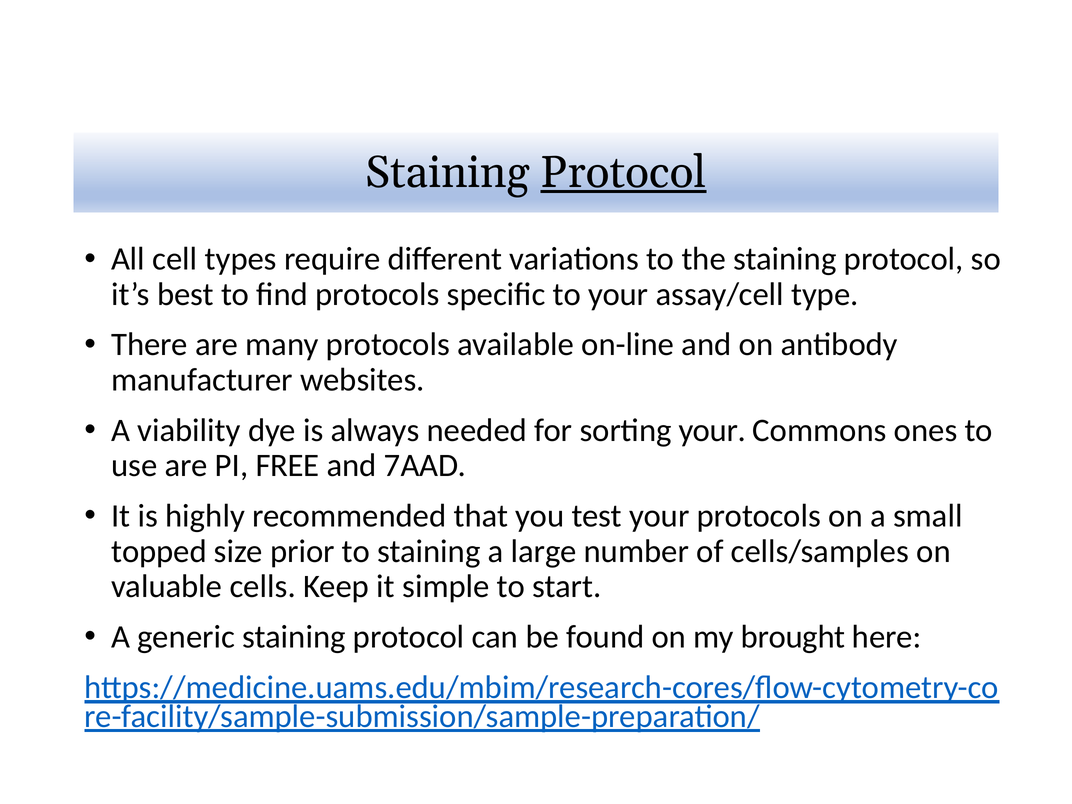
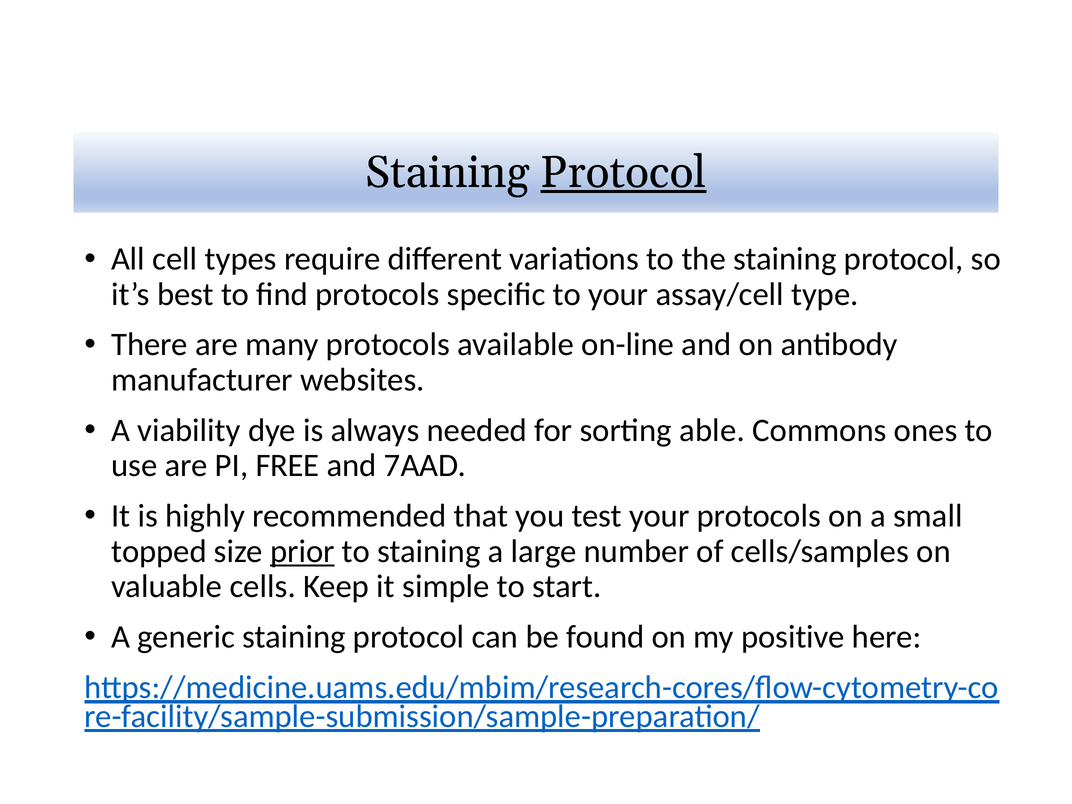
sorting your: your -> able
prior underline: none -> present
brought: brought -> positive
